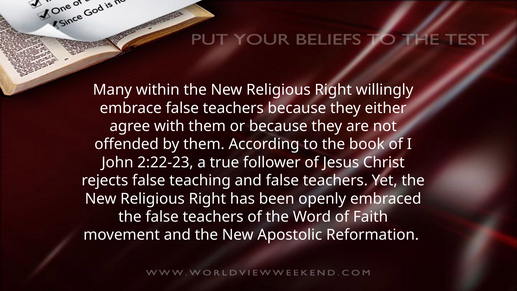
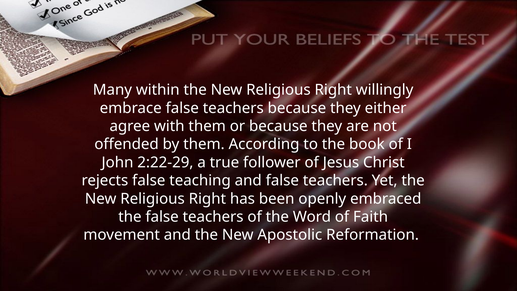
2:22-23: 2:22-23 -> 2:22-29
